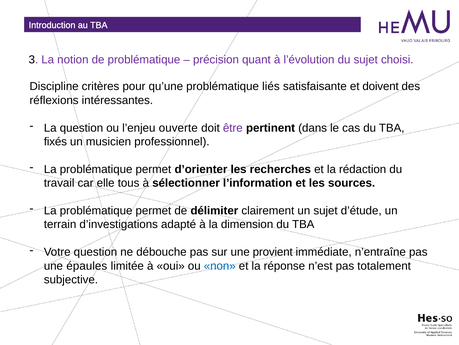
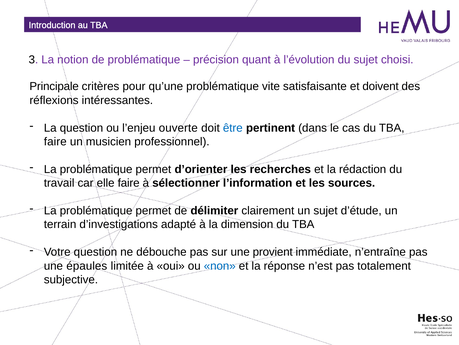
Discipline: Discipline -> Principale
liés: liés -> vite
être colour: purple -> blue
fixés at (55, 141): fixés -> faire
elle tous: tous -> faire
